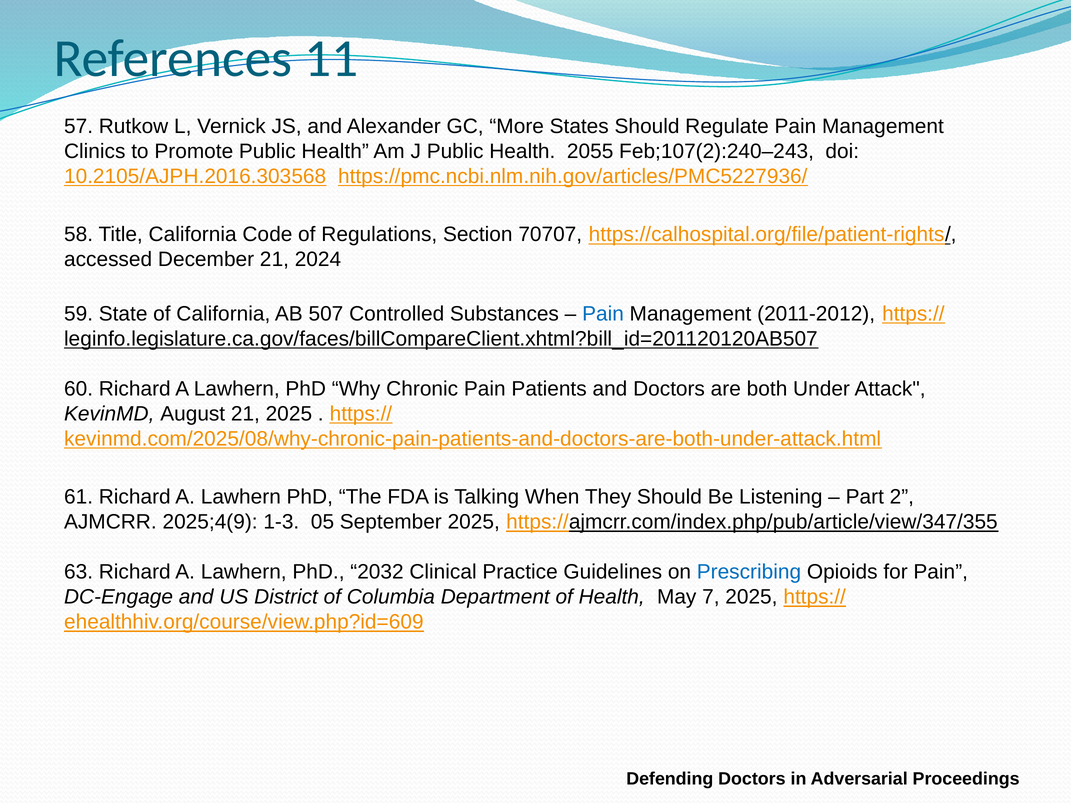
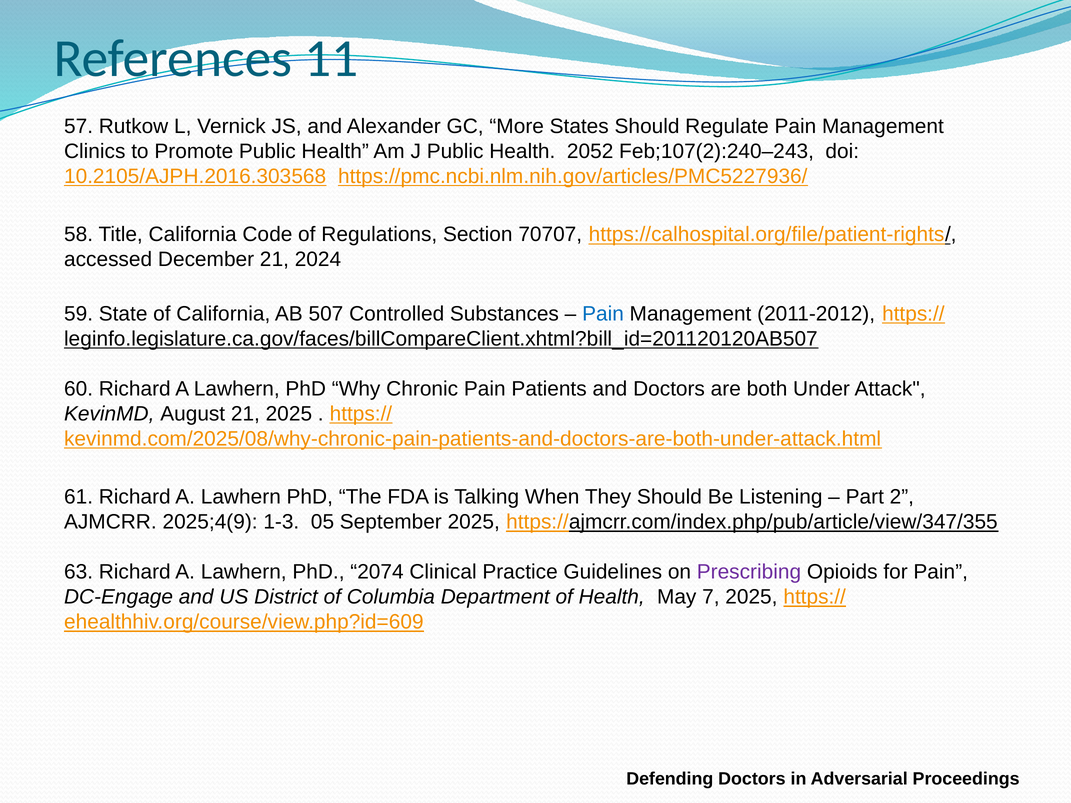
2055: 2055 -> 2052
2032: 2032 -> 2074
Prescribing colour: blue -> purple
